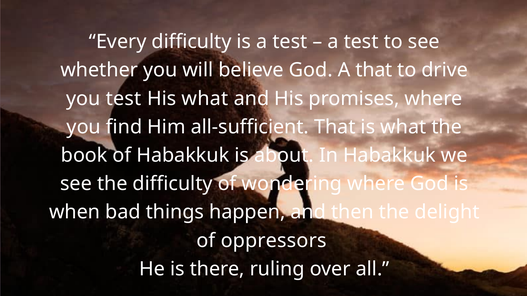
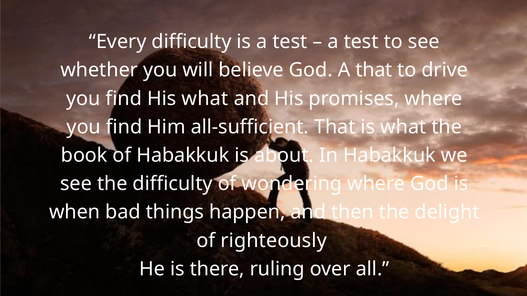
test at (124, 99): test -> find
oppressors: oppressors -> righteously
